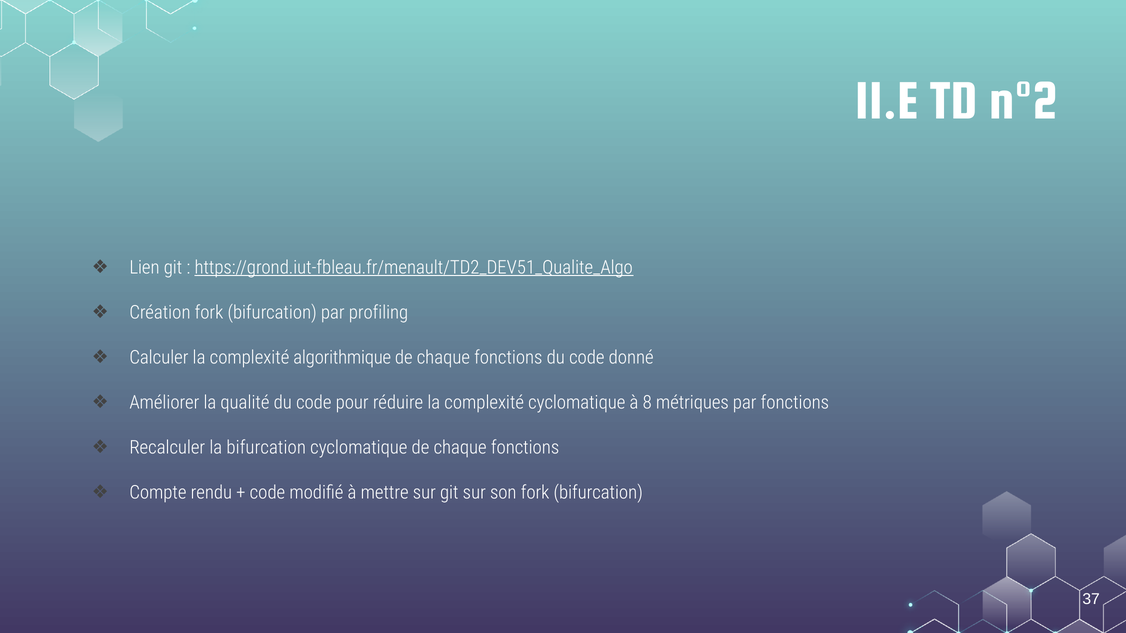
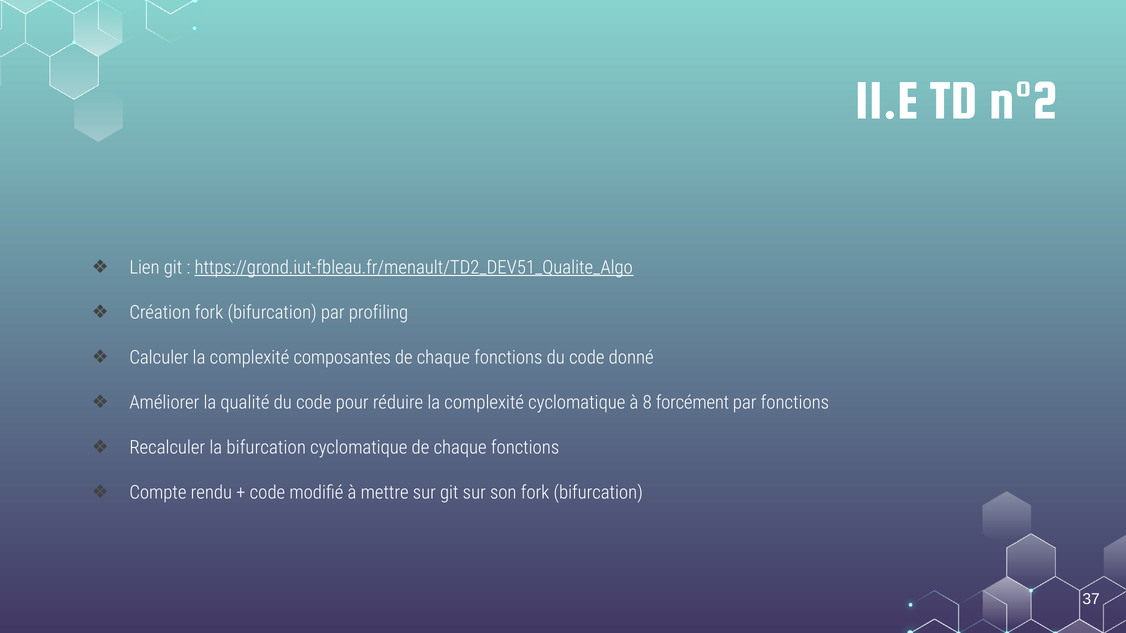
algorithmique: algorithmique -> composantes
métriques: métriques -> forcément
